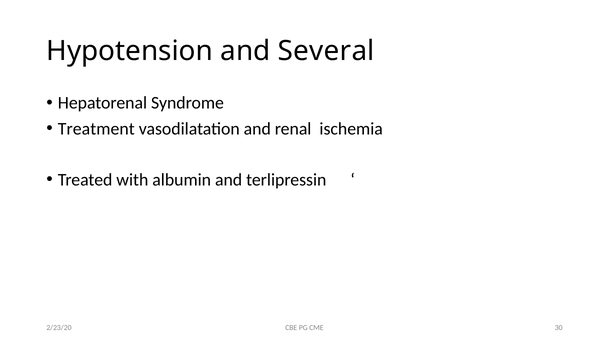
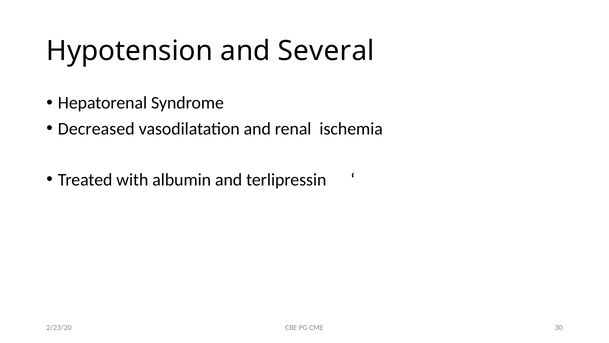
Treatment: Treatment -> Decreased
